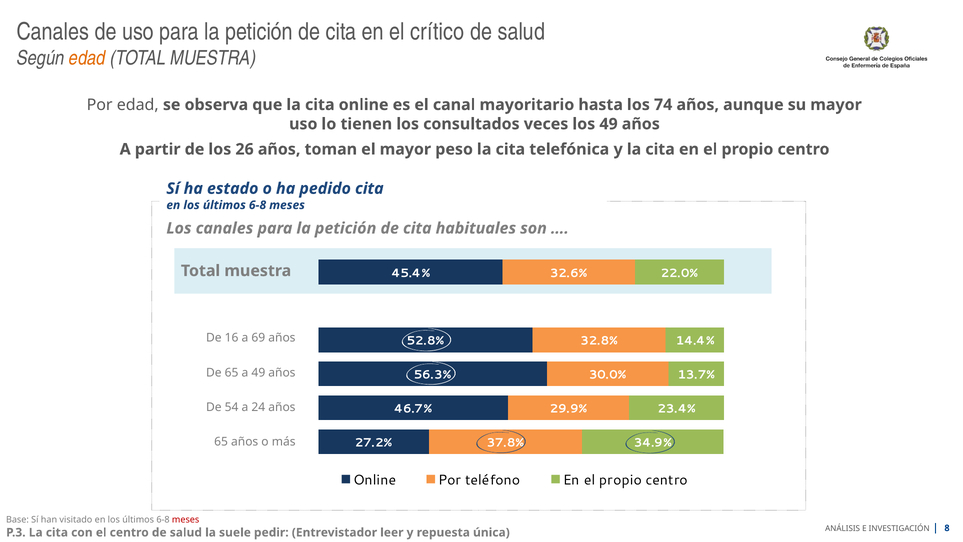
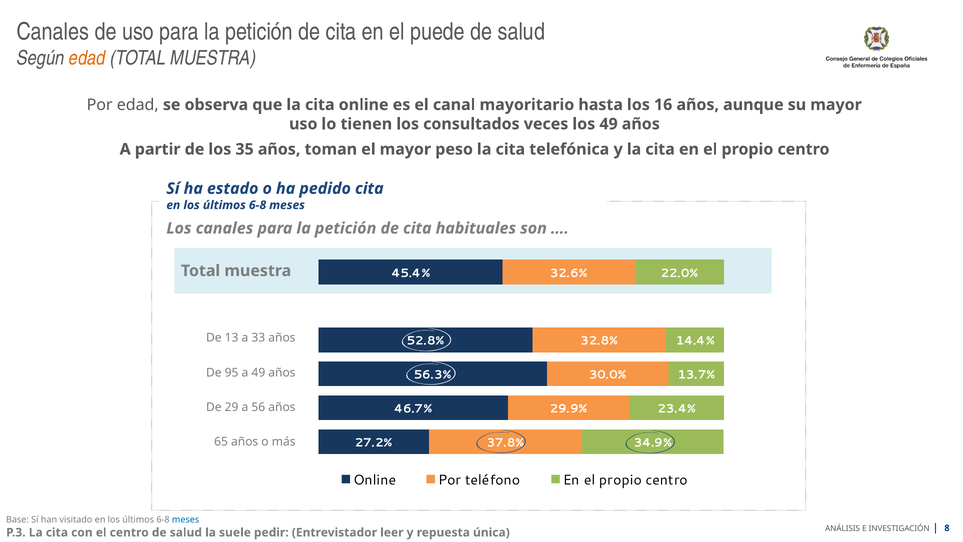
crítico: crítico -> puede
74: 74 -> 16
26: 26 -> 35
16: 16 -> 13
69: 69 -> 33
De 65: 65 -> 95
54: 54 -> 29
24: 24 -> 56
meses at (186, 520) colour: red -> blue
